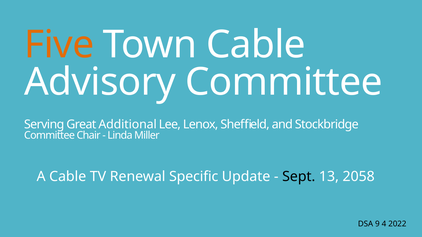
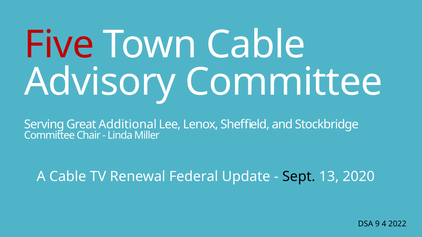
Five colour: orange -> red
Specific: Specific -> Federal
2058: 2058 -> 2020
